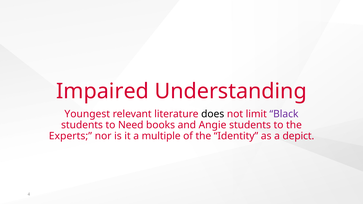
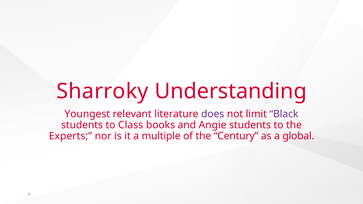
Impaired: Impaired -> Sharroky
does colour: black -> purple
Need: Need -> Class
Identity: Identity -> Century
depict: depict -> global
